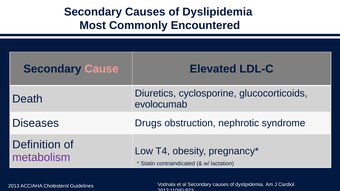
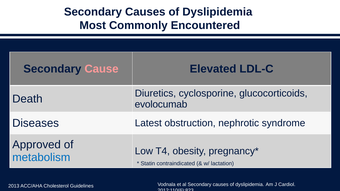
Drugs: Drugs -> Latest
Definition: Definition -> Approved
metabolism colour: purple -> blue
